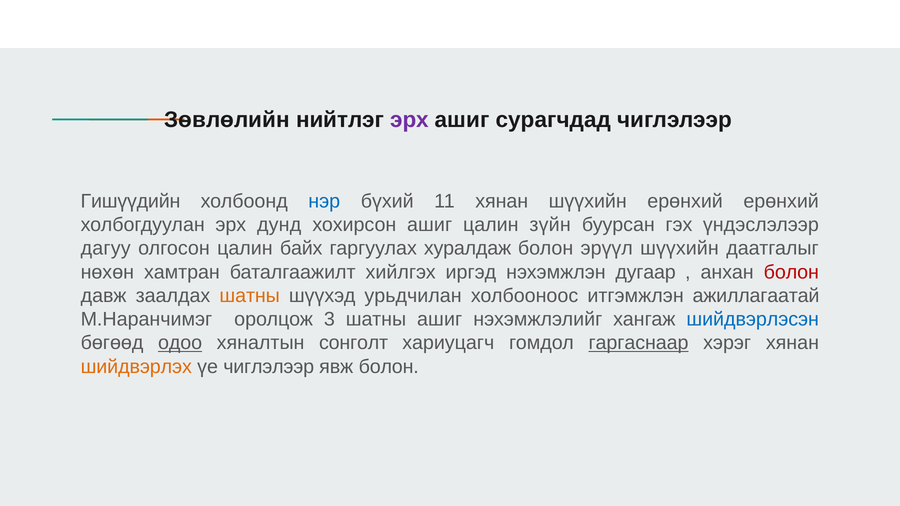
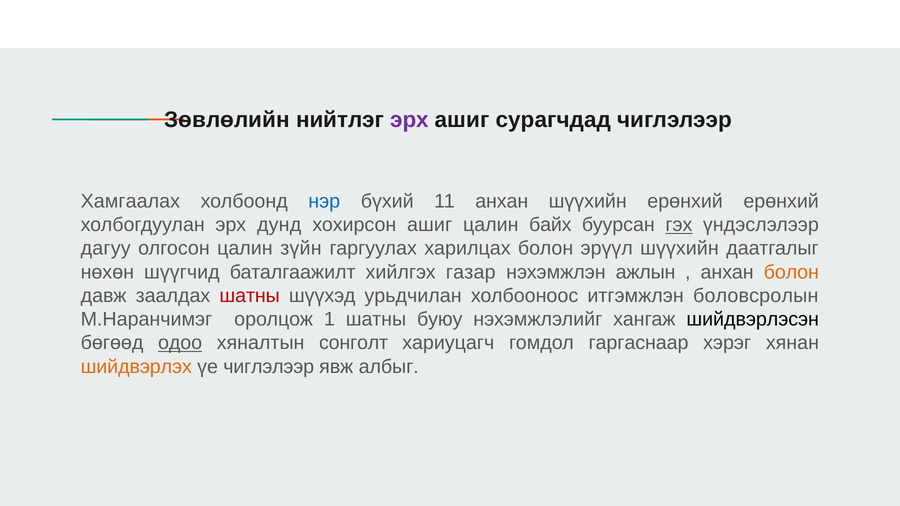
Гишүүдийн: Гишүүдийн -> Хамгаалах
11 хянан: хянан -> анхан
зүйн: зүйн -> байх
гэх underline: none -> present
байх: байх -> зүйн
хуралдаж: хуралдаж -> харилцах
хамтран: хамтран -> шүүгчид
иргэд: иргэд -> газар
дугаар: дугаар -> ажлын
болон at (791, 272) colour: red -> orange
шатны at (250, 296) colour: orange -> red
ажиллагаатай: ажиллагаатай -> боловсролын
3: 3 -> 1
шатны ашиг: ашиг -> буюу
шийдвэрлэсэн colour: blue -> black
гаргаснаар underline: present -> none
явж болон: болон -> албыг
